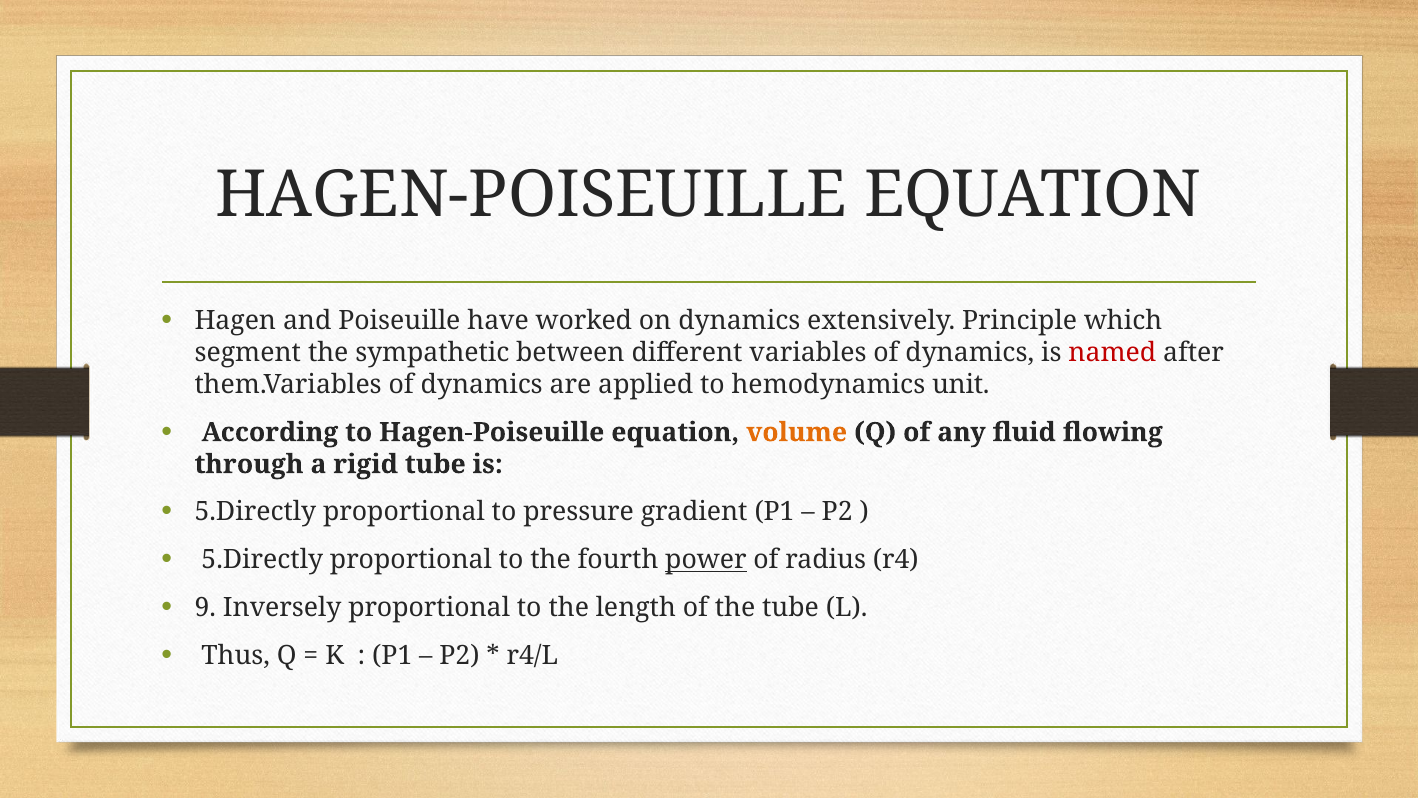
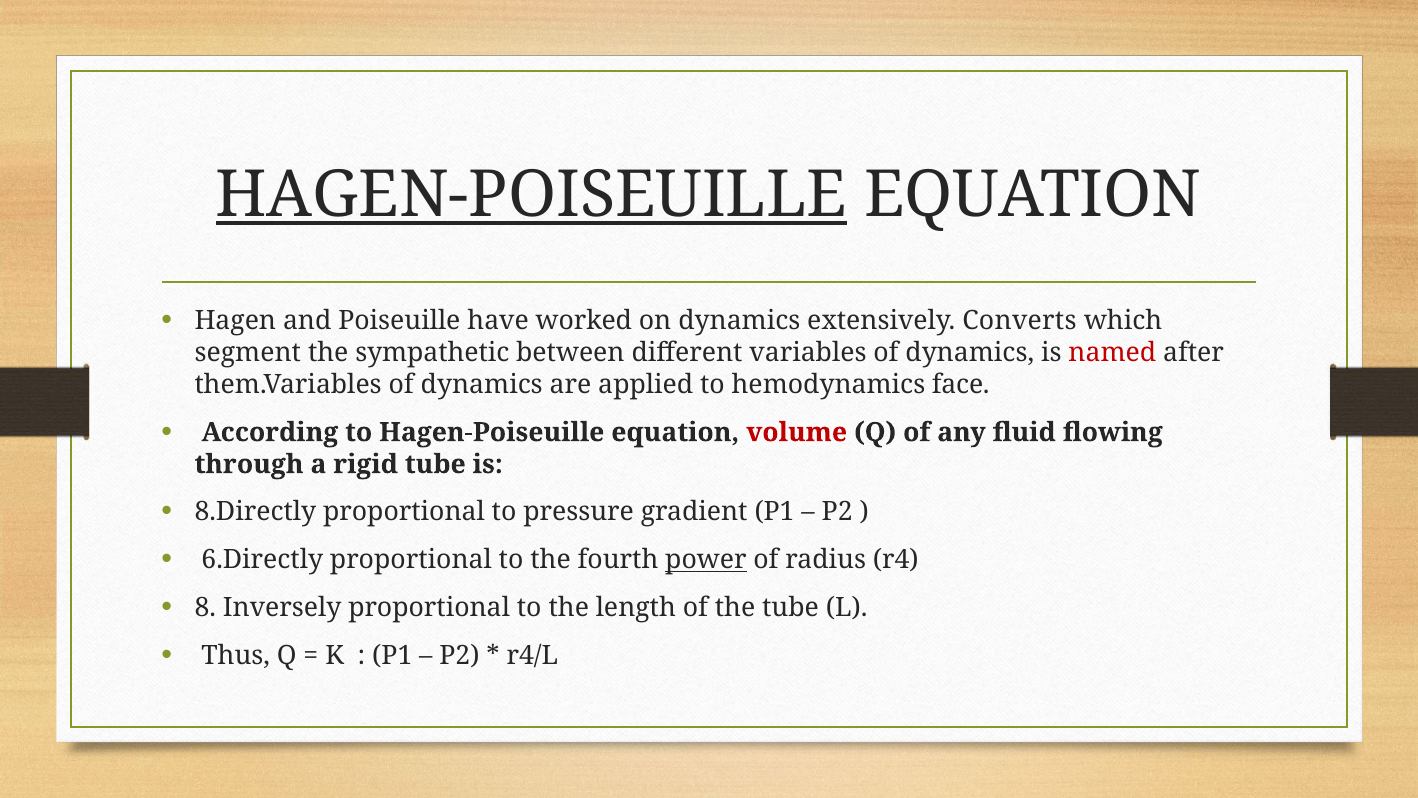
HAGEN-POISEUILLE at (531, 195) underline: none -> present
Principle: Principle -> Converts
unit: unit -> face
volume colour: orange -> red
5.Directly at (255, 512): 5.Directly -> 8.Directly
5.Directly at (262, 560): 5.Directly -> 6.Directly
9: 9 -> 8
